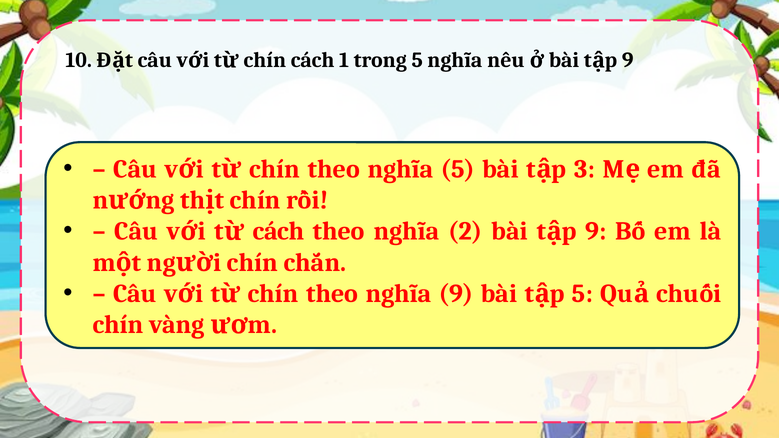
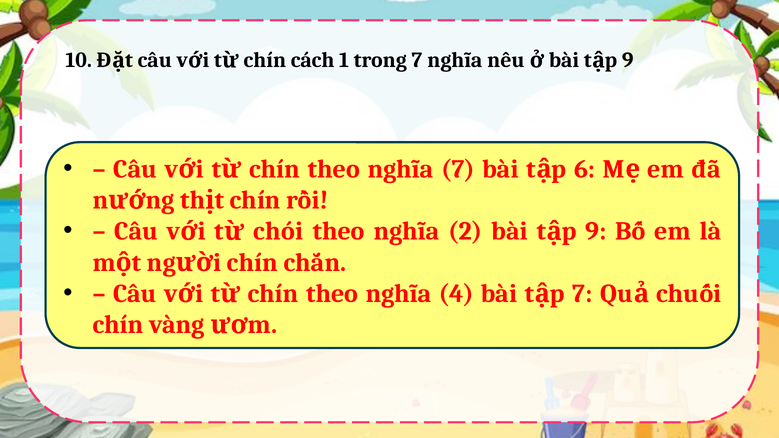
trong 5: 5 -> 7
nghĩa 5: 5 -> 7
3: 3 -> 6
cách at (279, 231): cách -> chói
nghĩa 9: 9 -> 4
5 at (582, 294): 5 -> 7
